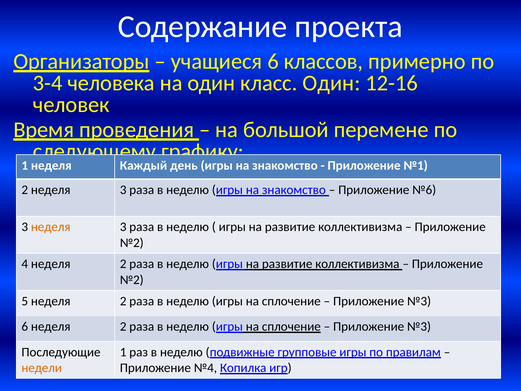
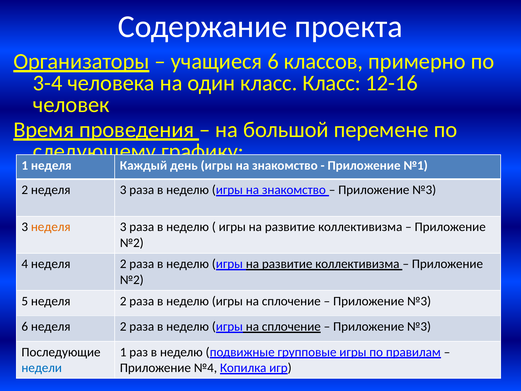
класс Один: Один -> Класс
№6 at (424, 190): №6 -> №3
недели colour: orange -> blue
